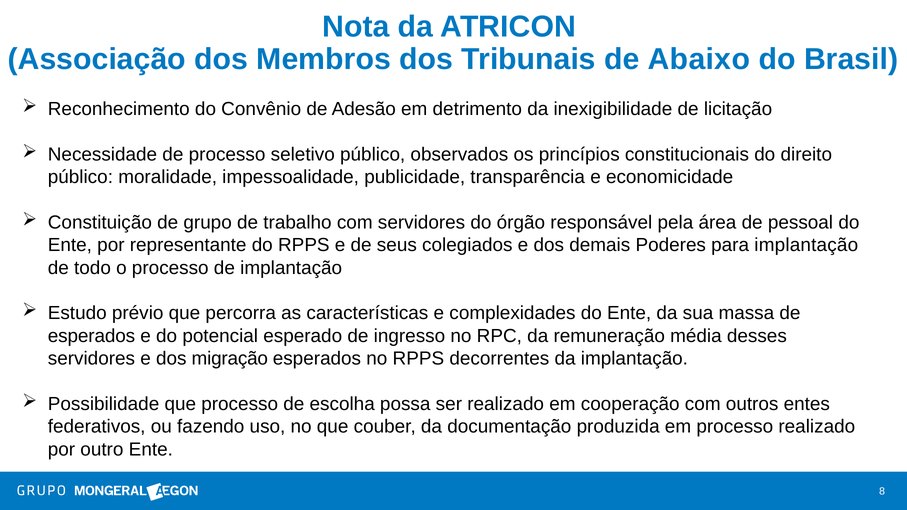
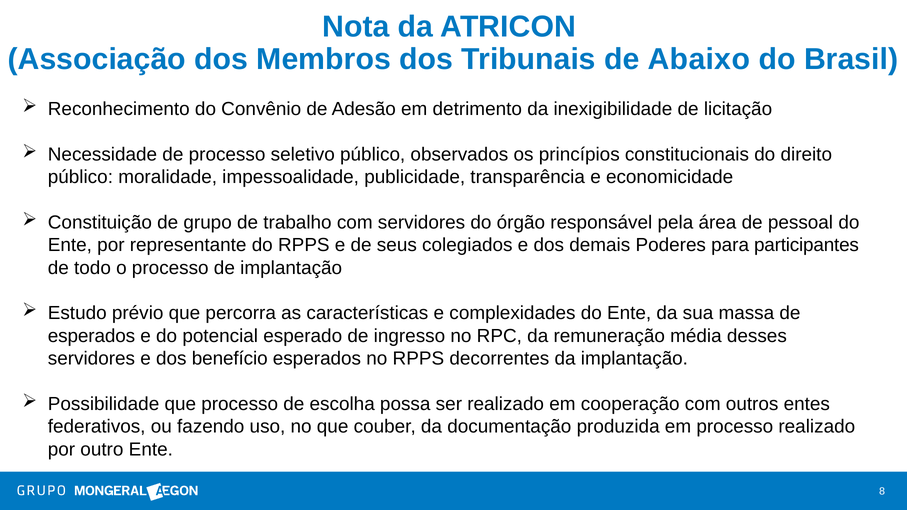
para implantação: implantação -> participantes
migração: migração -> benefício
